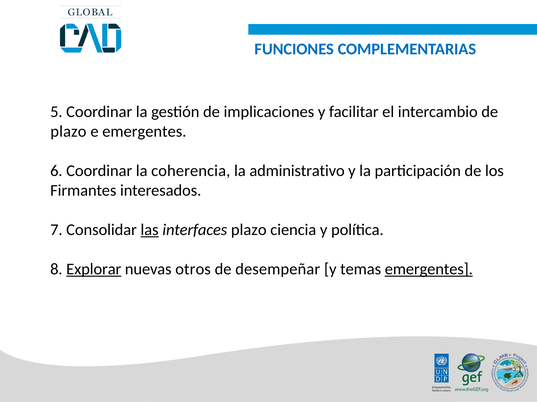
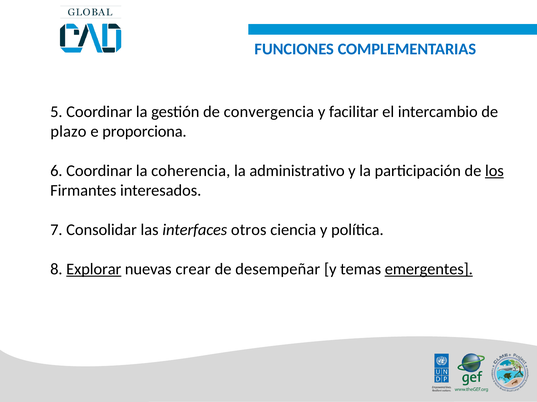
implicaciones: implicaciones -> convergencia
e emergentes: emergentes -> proporciona
los underline: none -> present
las underline: present -> none
interfaces plazo: plazo -> otros
otros: otros -> crear
